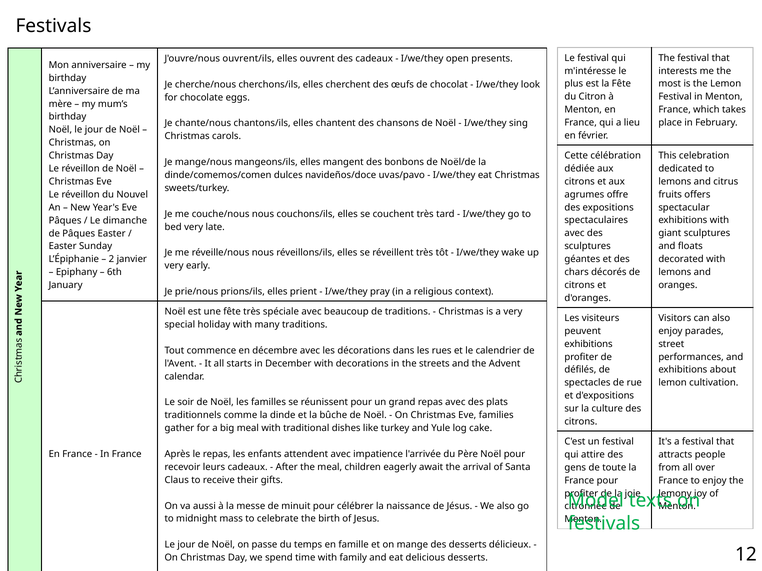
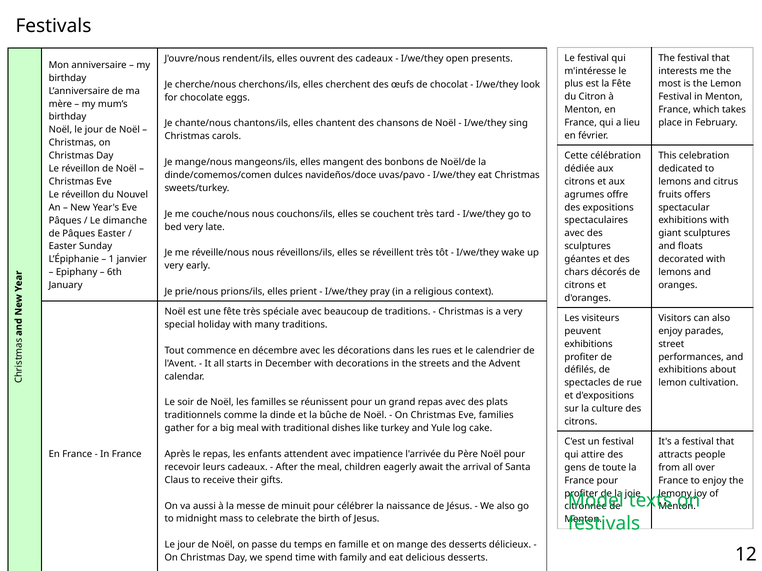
ouvrent/ils: ouvrent/ils -> rendent/ils
2: 2 -> 1
